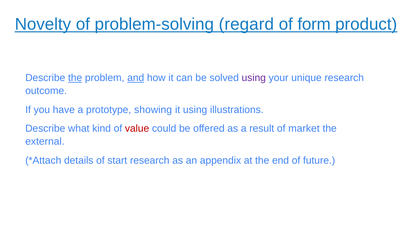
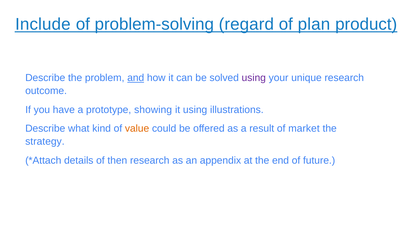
Novelty: Novelty -> Include
form: form -> plan
the at (75, 78) underline: present -> none
value colour: red -> orange
external: external -> strategy
start: start -> then
